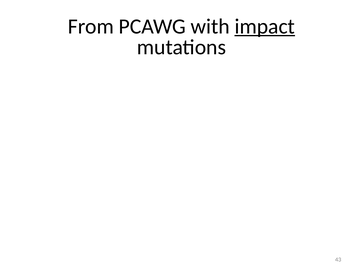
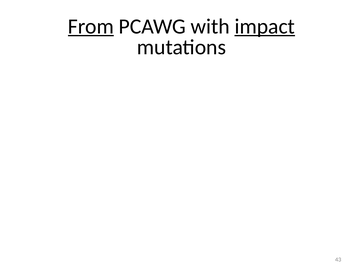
From underline: none -> present
